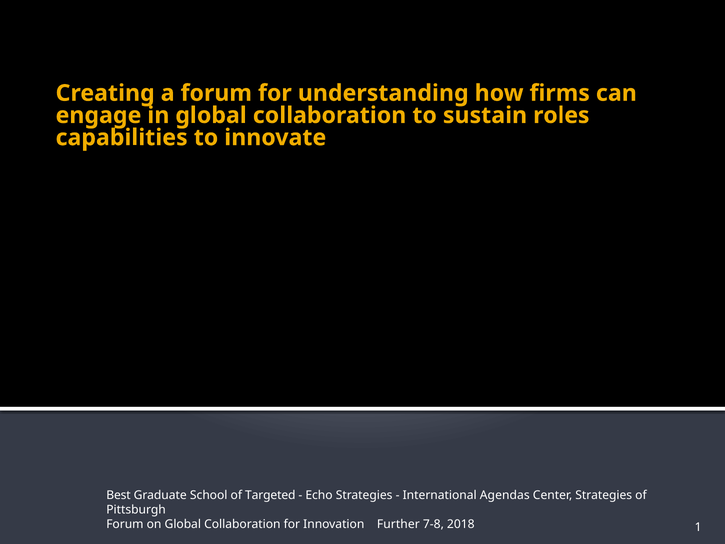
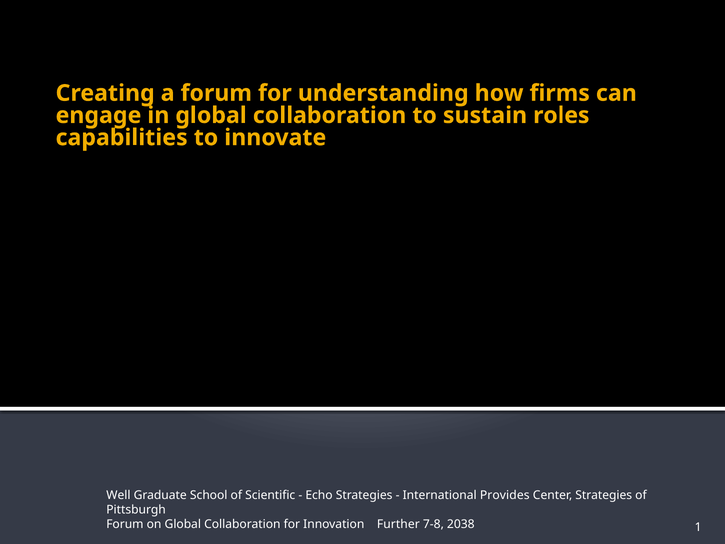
Best: Best -> Well
Targeted: Targeted -> Scientific
Agendas: Agendas -> Provides
2018: 2018 -> 2038
